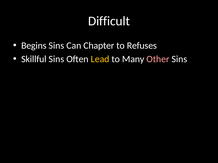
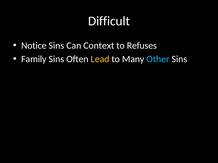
Begins: Begins -> Notice
Chapter: Chapter -> Context
Skillful: Skillful -> Family
Other colour: pink -> light blue
